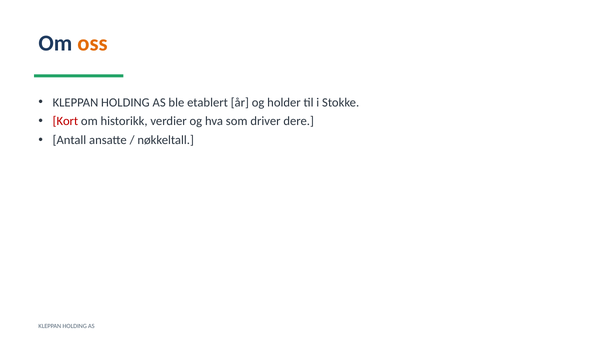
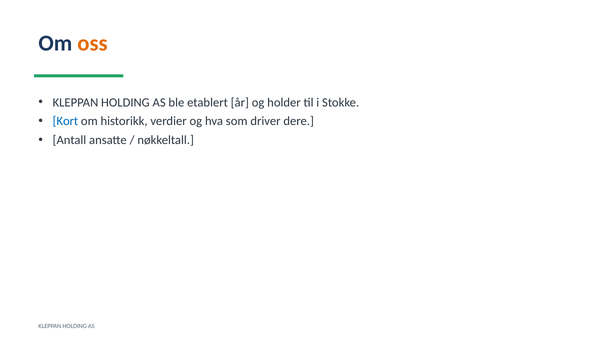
Kort colour: red -> blue
